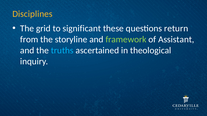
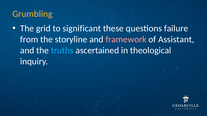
Disciplines: Disciplines -> Grumbling
return: return -> failure
framework colour: light green -> pink
